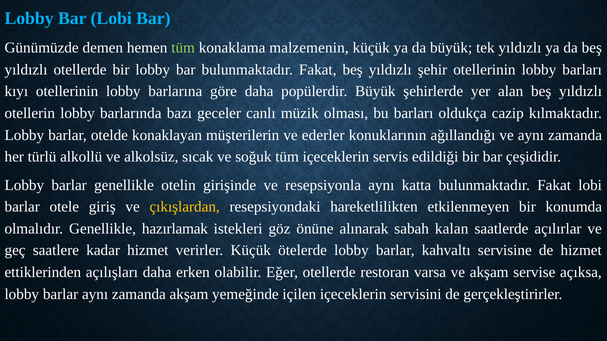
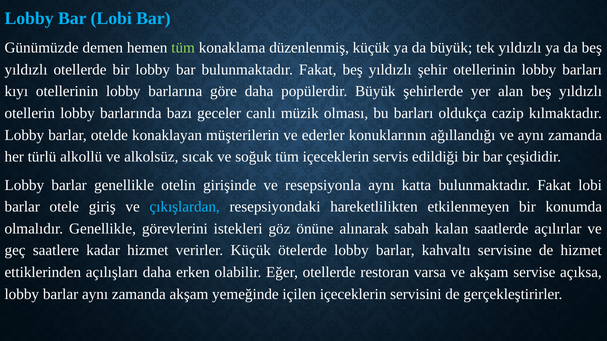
malzemenin: malzemenin -> düzenlenmiş
çıkışlardan colour: yellow -> light blue
hazırlamak: hazırlamak -> görevlerini
